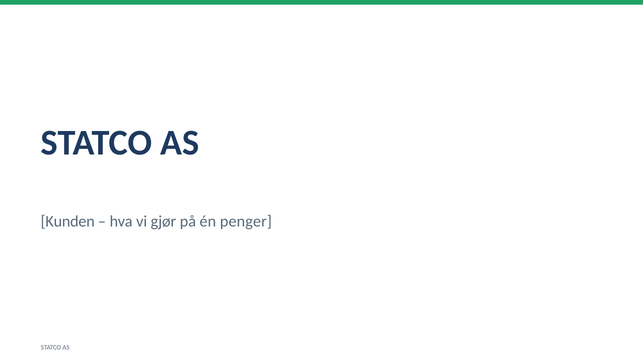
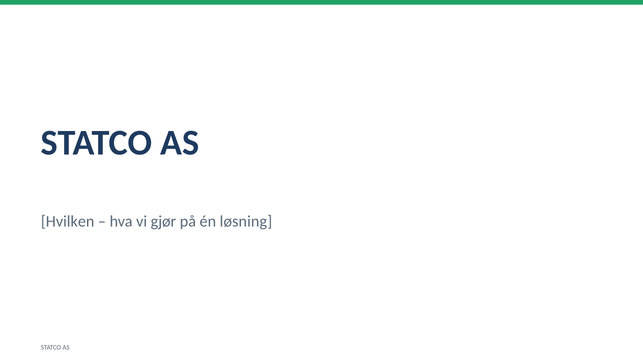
Kunden: Kunden -> Hvilken
penger: penger -> løsning
